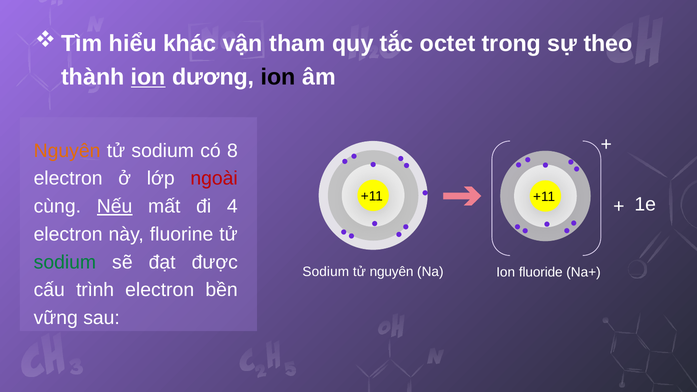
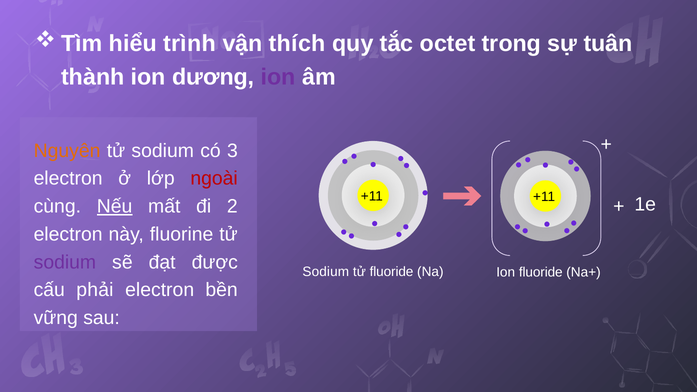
khác: khác -> trình
tham: tham -> thích
theo: theo -> tuân
ion at (148, 77) underline: present -> none
ion at (278, 77) colour: black -> purple
8: 8 -> 3
4: 4 -> 2
sodium at (65, 262) colour: green -> purple
tử nguyên: nguyên -> fluoride
trình: trình -> phải
